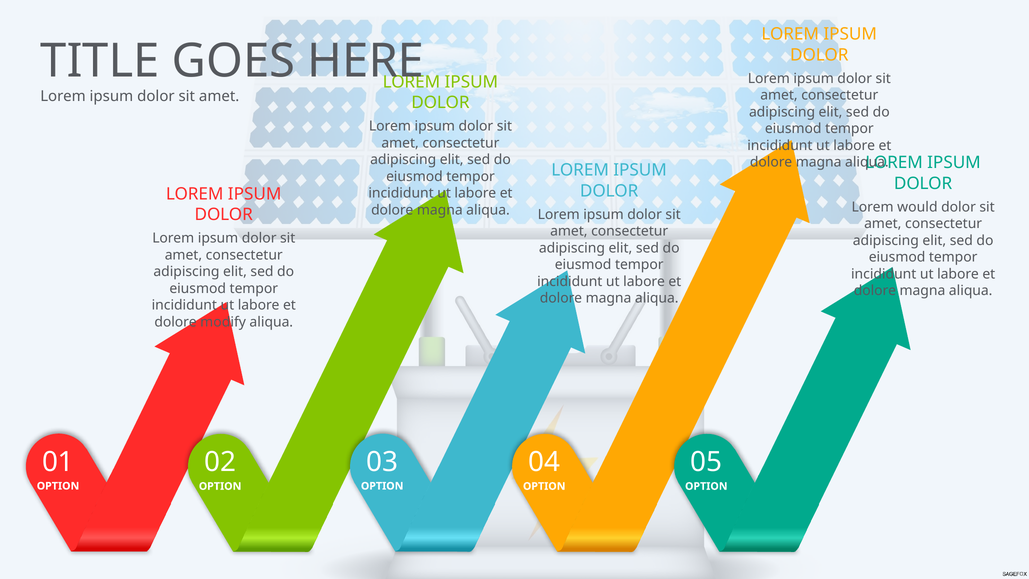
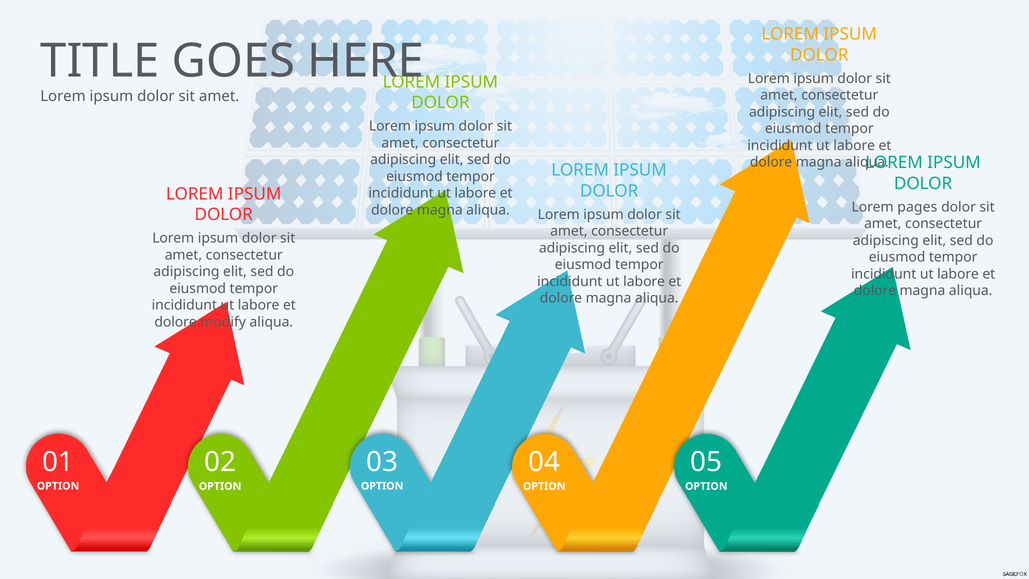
would: would -> pages
